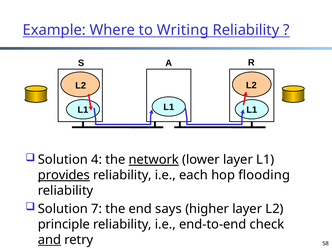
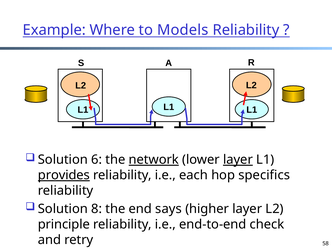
Writing: Writing -> Models
4: 4 -> 6
layer at (238, 160) underline: none -> present
flooding: flooding -> specifics
7: 7 -> 8
and underline: present -> none
